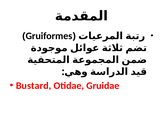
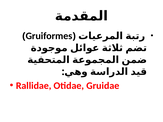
Bustard: Bustard -> Rallidae
